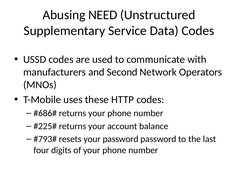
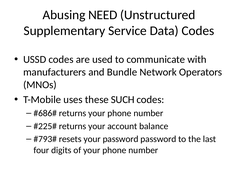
Second: Second -> Bundle
HTTP: HTTP -> SUCH
